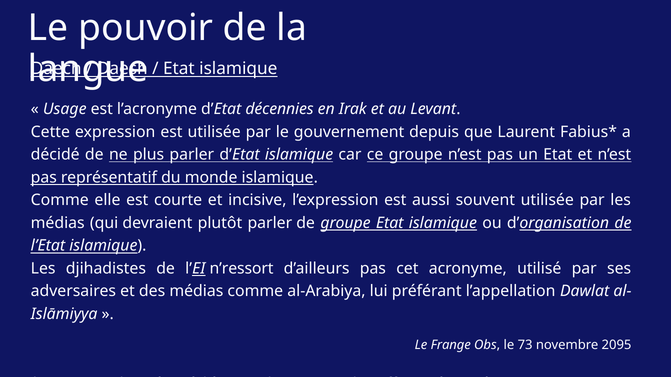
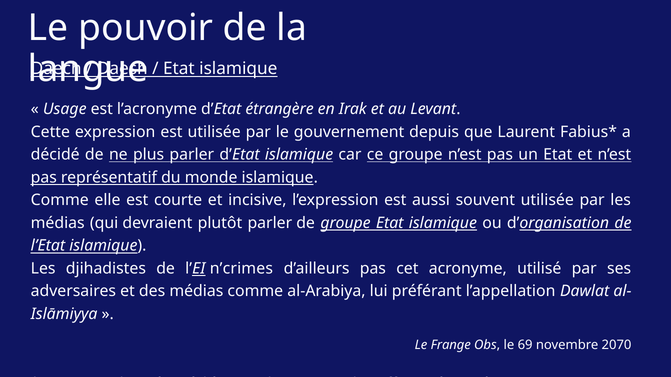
décennies: décennies -> étrangère
n’ressort: n’ressort -> n’crimes
73: 73 -> 69
2095: 2095 -> 2070
